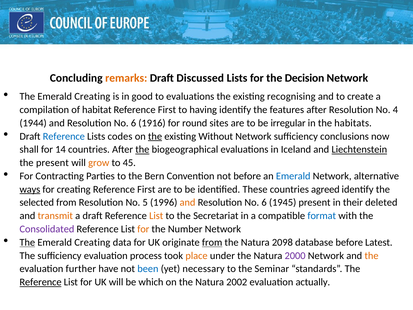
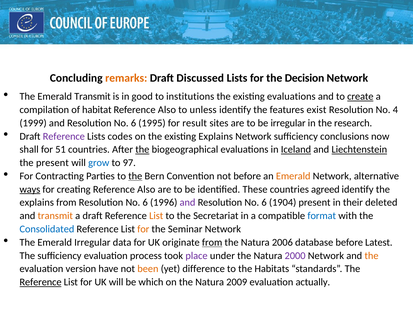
Creating at (92, 96): Creating -> Transmit
to evaluations: evaluations -> institutions
existing recognising: recognising -> evaluations
create underline: none -> present
First at (167, 110): First -> Also
having: having -> unless
features after: after -> exist
1944: 1944 -> 1999
1916: 1916 -> 1995
round: round -> result
habitats: habitats -> research
Reference at (64, 136) colour: blue -> purple
the at (155, 136) underline: present -> none
existing Without: Without -> Explains
14: 14 -> 51
Iceland underline: none -> present
grow colour: orange -> blue
45: 45 -> 97
the at (135, 176) underline: none -> present
Emerald at (293, 176) colour: blue -> orange
creating Reference First: First -> Also
selected at (37, 202): selected -> explains
from Resolution No 5: 5 -> 6
and at (188, 202) colour: orange -> purple
1945: 1945 -> 1904
Consolidated colour: purple -> blue
Number: Number -> Seminar
The at (27, 242) underline: present -> none
Creating at (92, 242): Creating -> Irregular
2098: 2098 -> 2006
place colour: orange -> purple
further: further -> version
been colour: blue -> orange
necessary: necessary -> difference
Seminar: Seminar -> Habitats
2002: 2002 -> 2009
